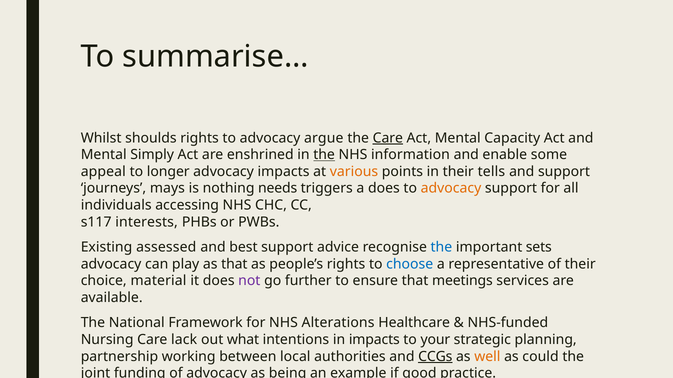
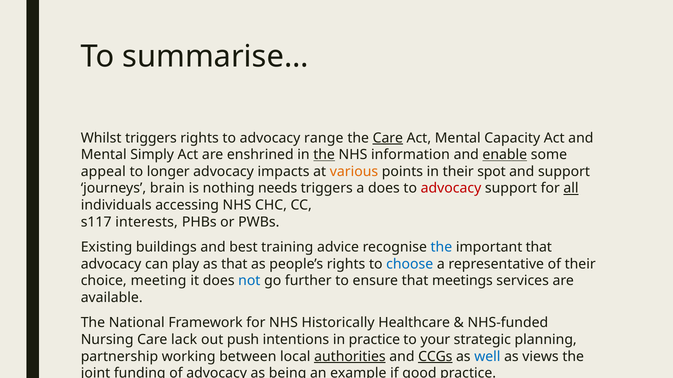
Whilst shoulds: shoulds -> triggers
argue: argue -> range
enable underline: none -> present
tells: tells -> spot
mays: mays -> brain
advocacy at (451, 189) colour: orange -> red
all underline: none -> present
assessed: assessed -> buildings
best support: support -> training
important sets: sets -> that
material: material -> meeting
not colour: purple -> blue
Alterations: Alterations -> Historically
what: what -> push
in impacts: impacts -> practice
authorities underline: none -> present
well colour: orange -> blue
could: could -> views
